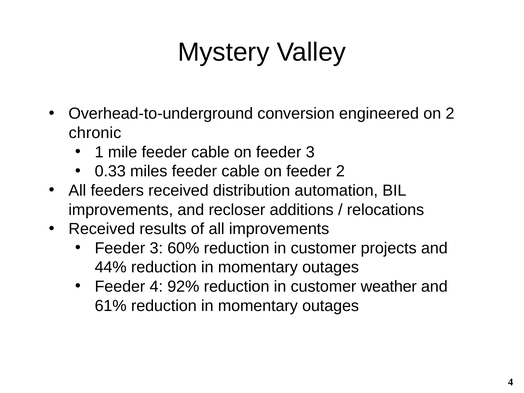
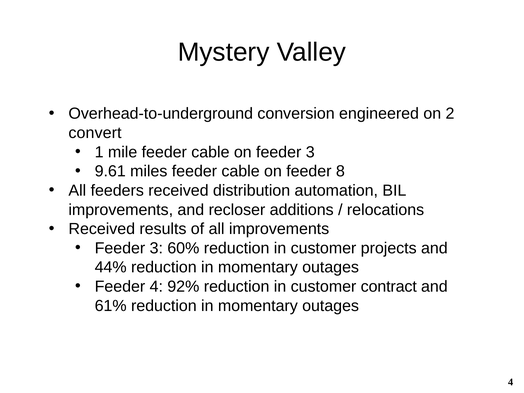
chronic: chronic -> convert
0.33: 0.33 -> 9.61
feeder 2: 2 -> 8
weather: weather -> contract
